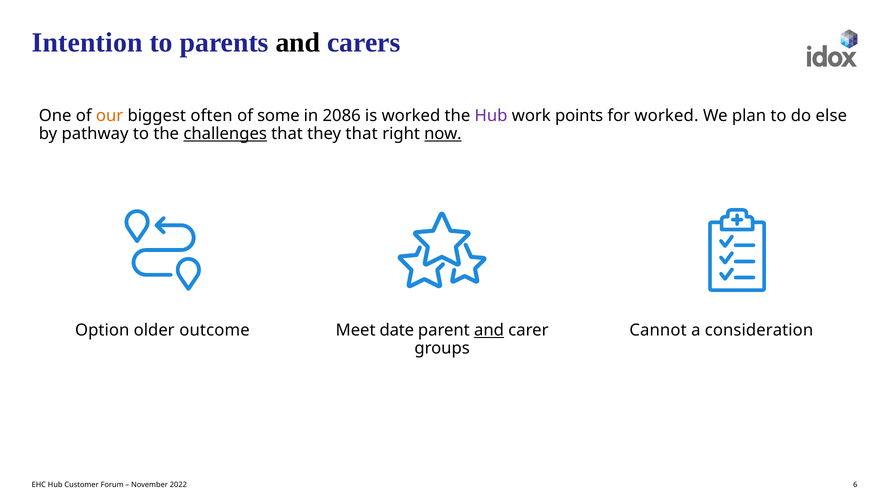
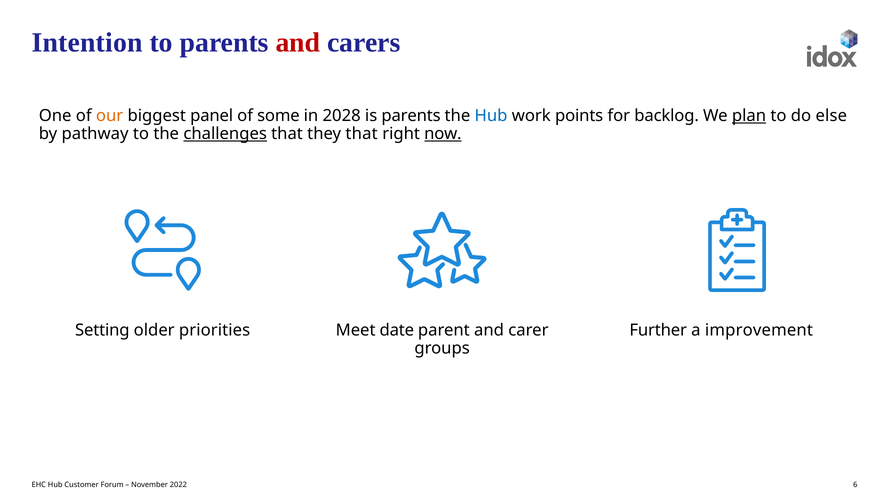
and at (298, 43) colour: black -> red
often: often -> panel
2086: 2086 -> 2028
is worked: worked -> parents
Hub at (491, 116) colour: purple -> blue
for worked: worked -> backlog
plan underline: none -> present
Option: Option -> Setting
outcome: outcome -> priorities
and at (489, 330) underline: present -> none
Cannot: Cannot -> Further
consideration: consideration -> improvement
